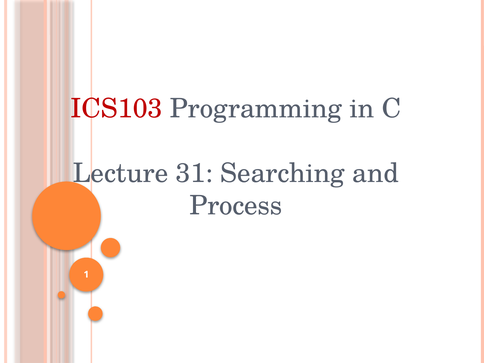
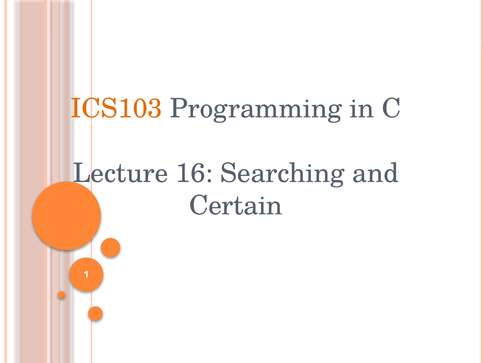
ICS103 colour: red -> orange
31: 31 -> 16
Process: Process -> Certain
